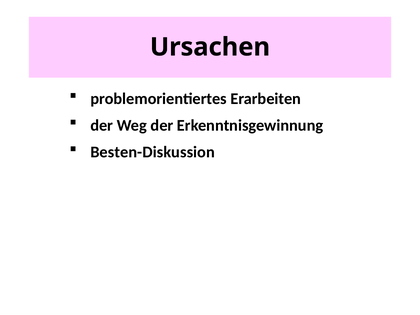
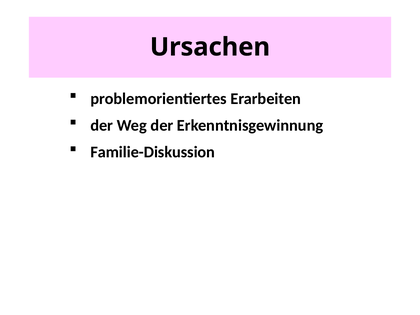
Besten-Diskussion: Besten-Diskussion -> Familie-Diskussion
